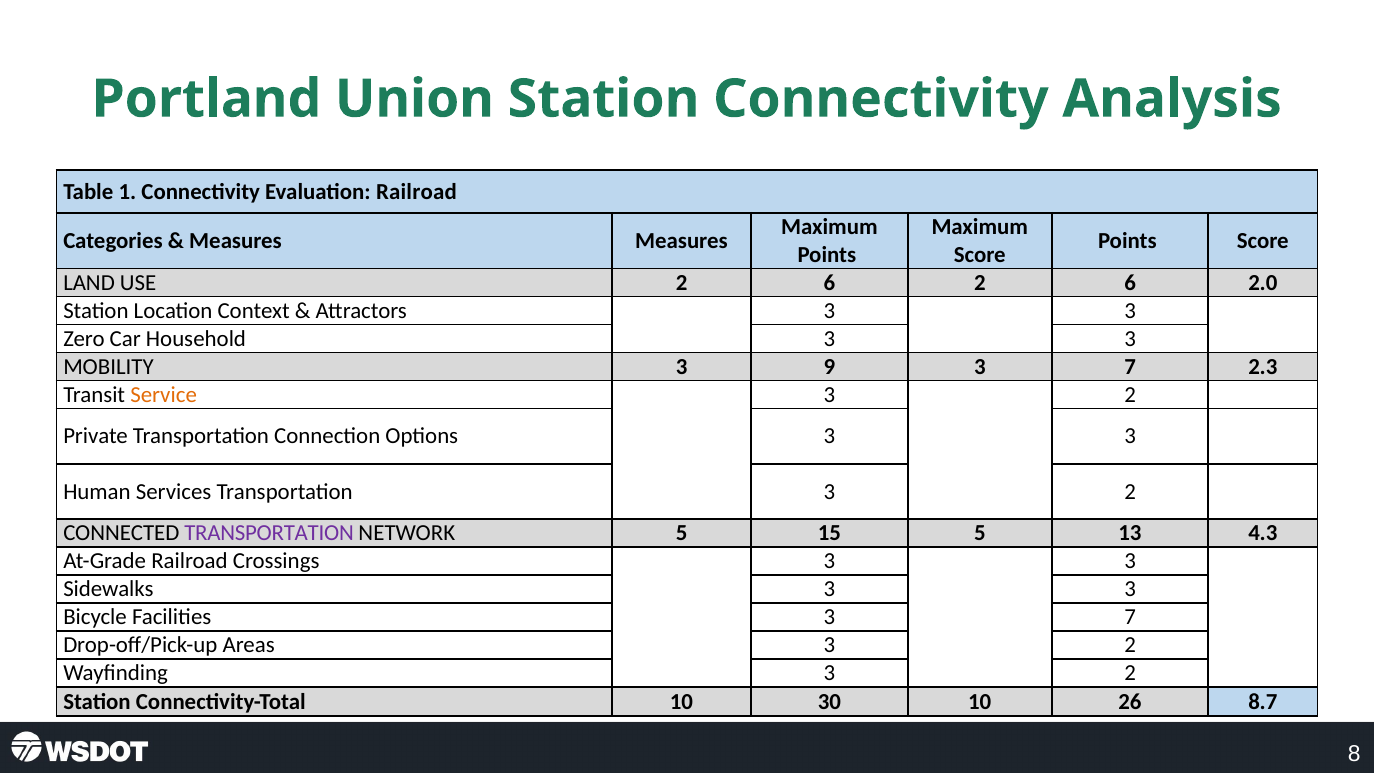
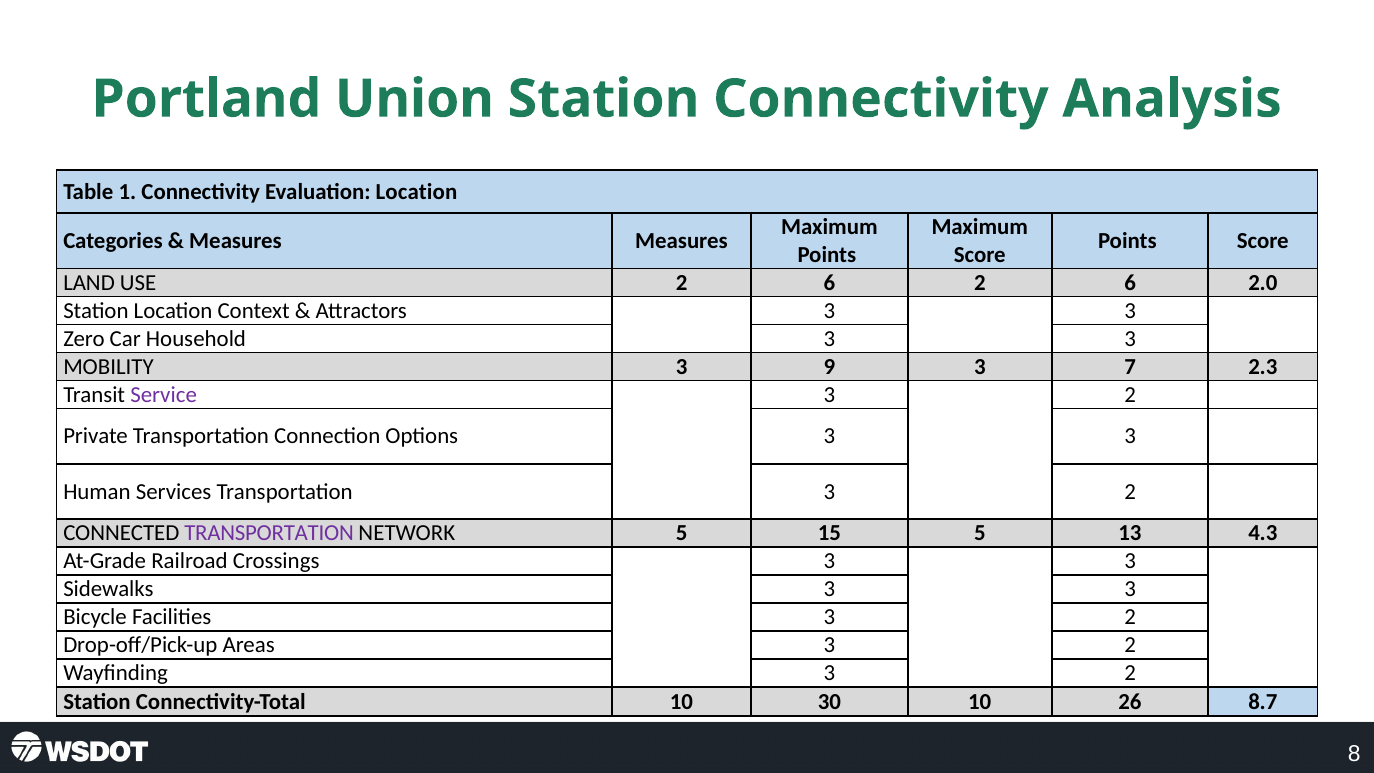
Evaluation Railroad: Railroad -> Location
Service colour: orange -> purple
Facilities 3 7: 7 -> 2
